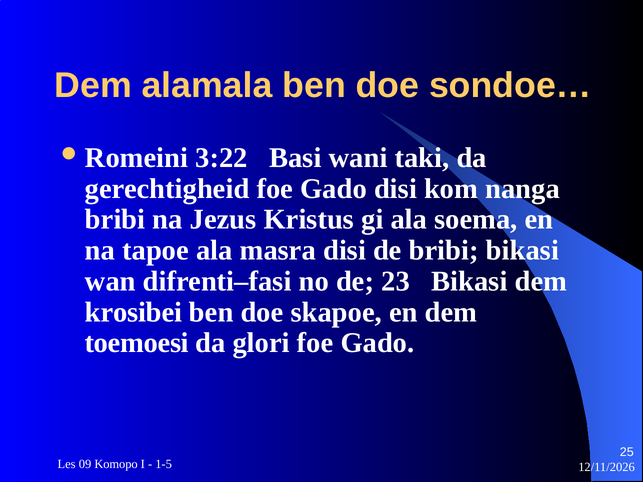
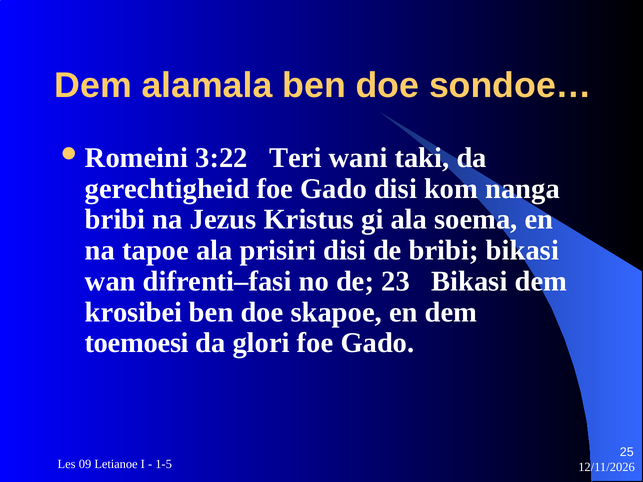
Basi: Basi -> Teri
masra: masra -> prisiri
Komopo: Komopo -> Letianoe
